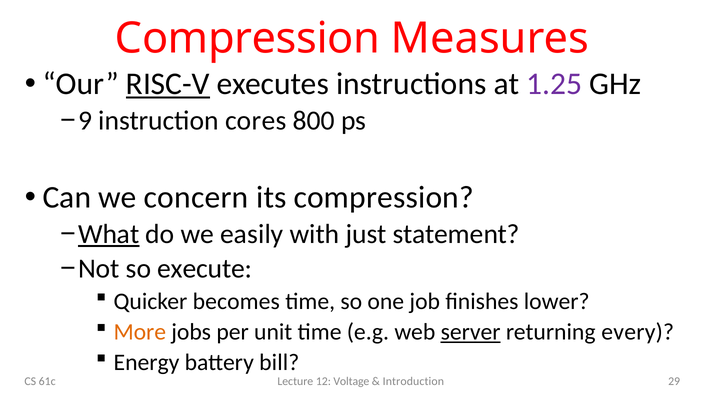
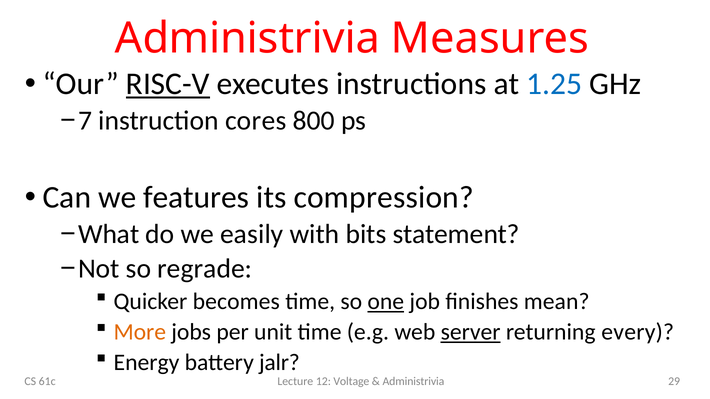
Compression at (248, 39): Compression -> Administrivia
1.25 colour: purple -> blue
9: 9 -> 7
concern: concern -> features
What underline: present -> none
just: just -> bits
execute: execute -> regrade
one underline: none -> present
lower: lower -> mean
bill: bill -> jalr
Introduction at (413, 381): Introduction -> Administrivia
